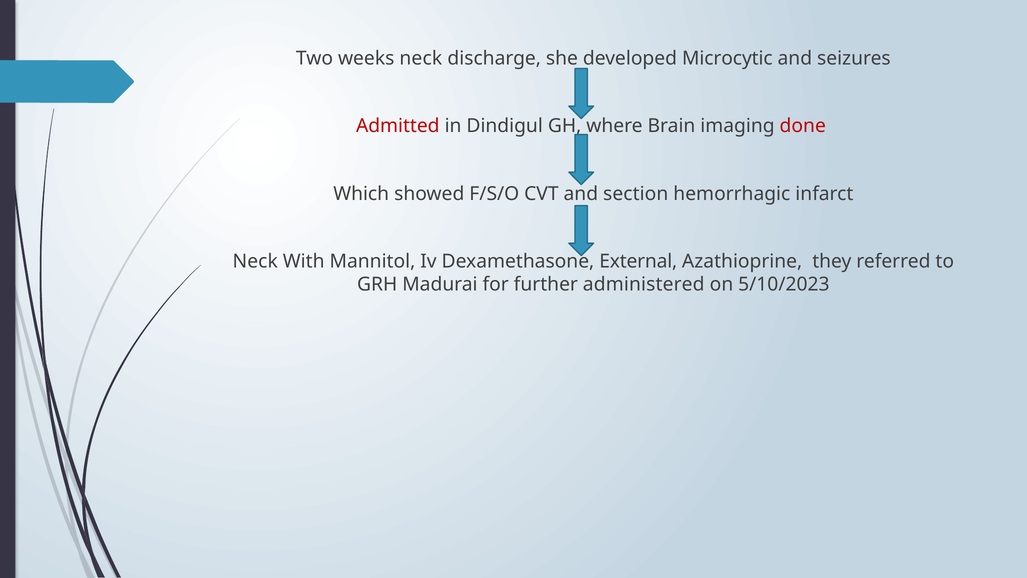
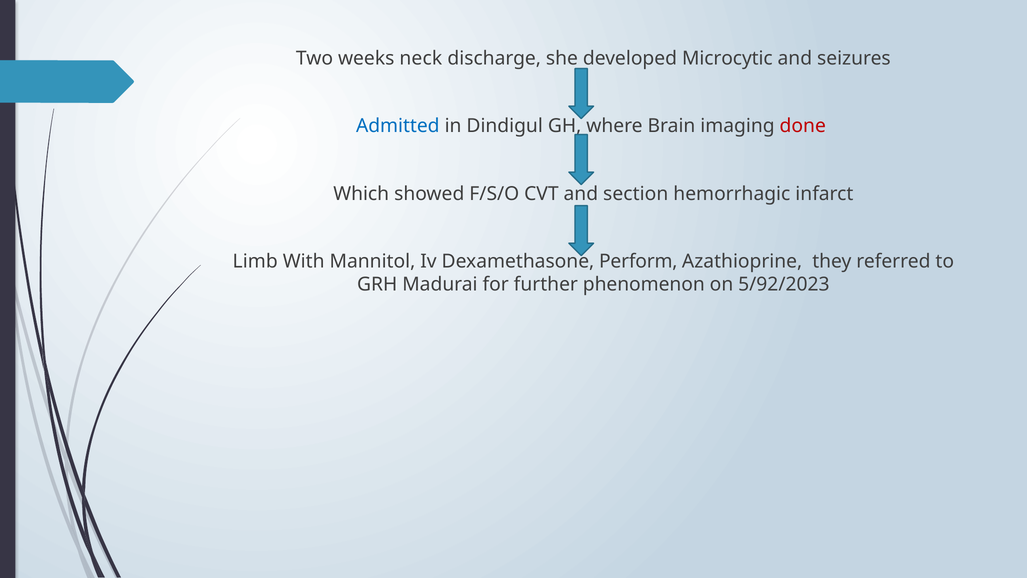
Admitted colour: red -> blue
Neck at (255, 261): Neck -> Limb
External: External -> Perform
administered: administered -> phenomenon
5/10/2023: 5/10/2023 -> 5/92/2023
